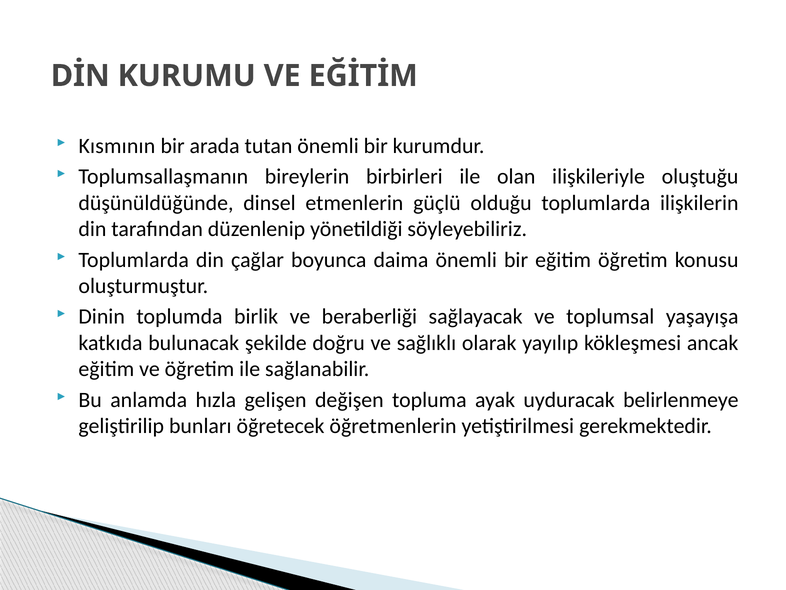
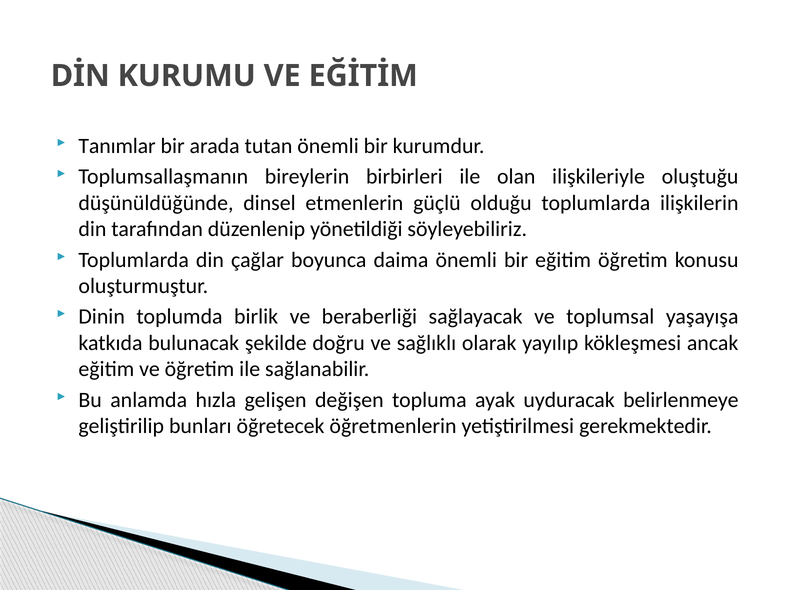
Kısmının: Kısmının -> Tanımlar
